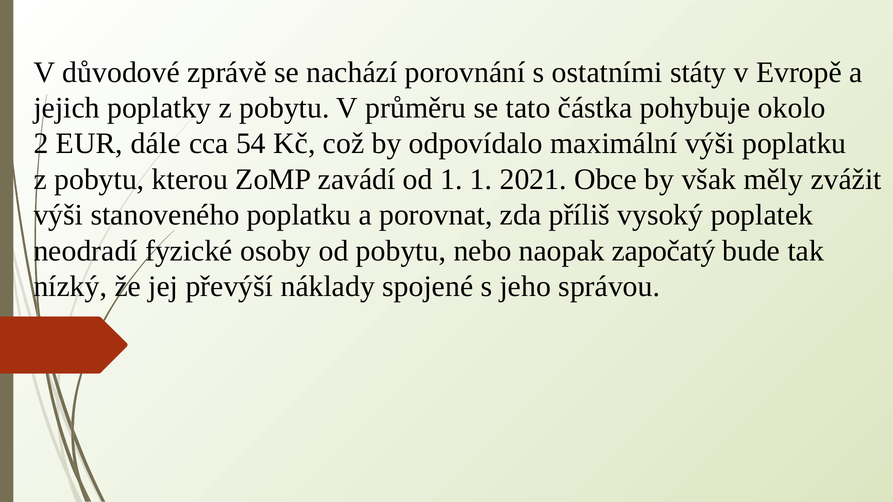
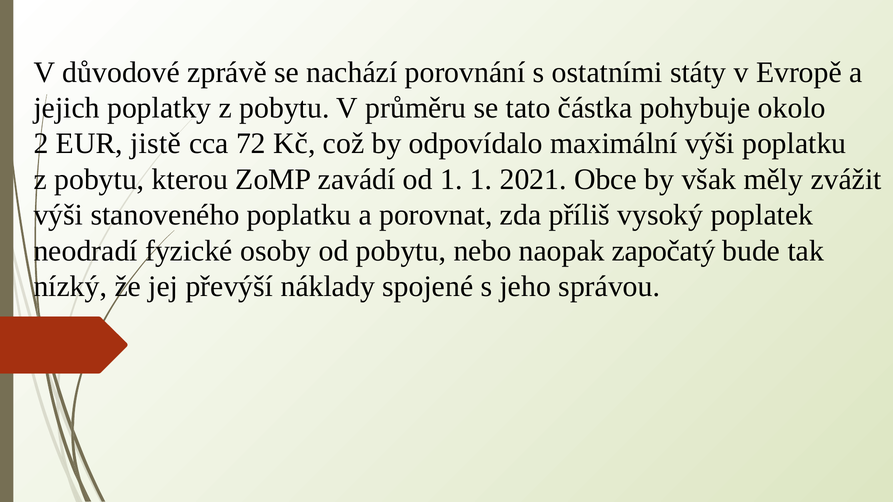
dále: dále -> jistě
54: 54 -> 72
